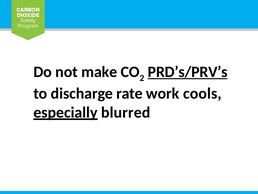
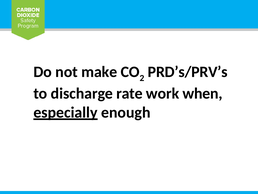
PRD’s/PRV’s underline: present -> none
cools: cools -> when
blurred: blurred -> enough
